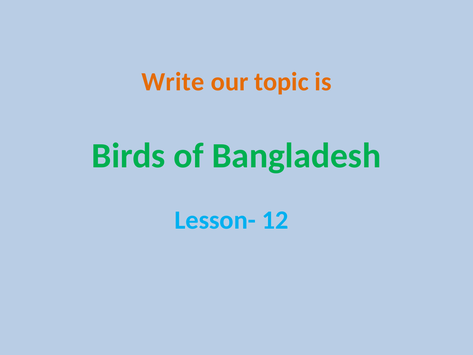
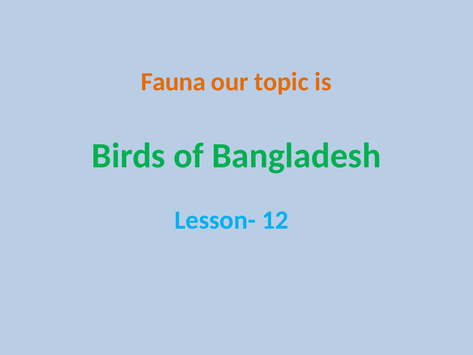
Write: Write -> Fauna
